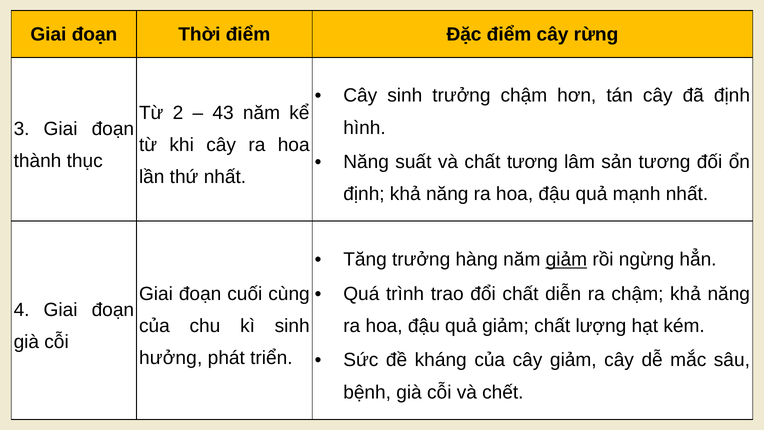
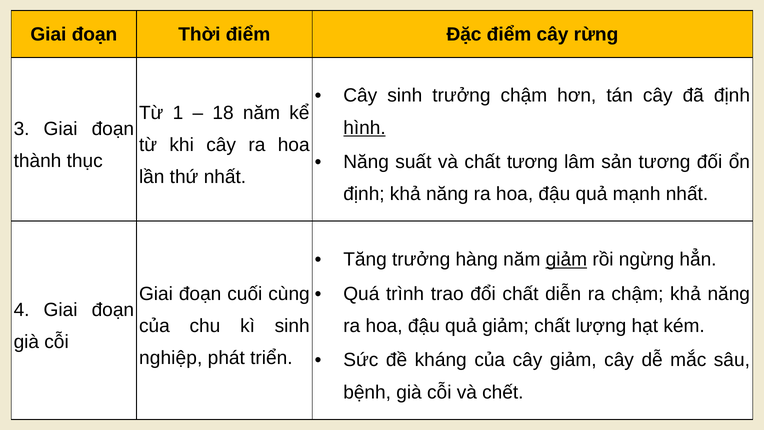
2: 2 -> 1
43: 43 -> 18
hình underline: none -> present
hưởng: hưởng -> nghiệp
